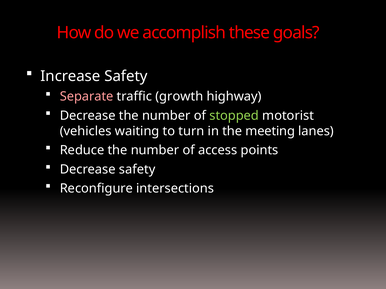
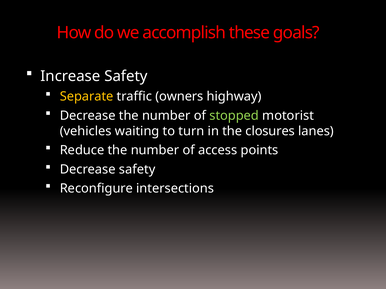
Separate colour: pink -> yellow
growth: growth -> owners
meeting: meeting -> closures
